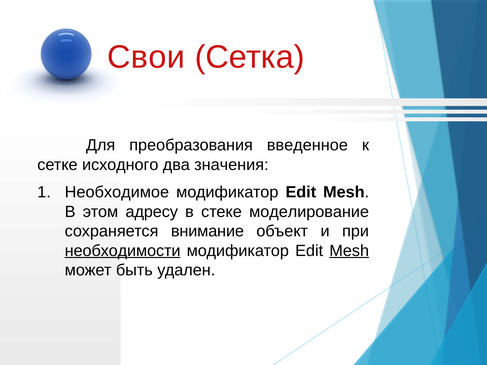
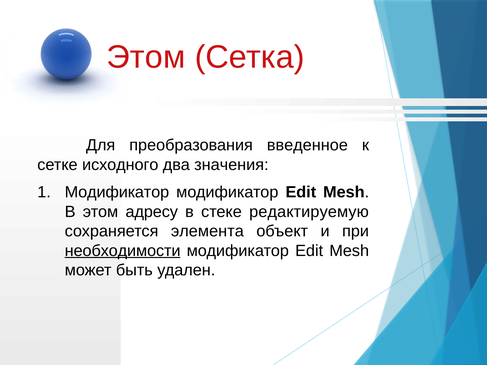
Свои at (146, 57): Свои -> Этом
Необходимое at (117, 192): Необходимое -> Модификатор
моделирование: моделирование -> редактируемую
внимание: внимание -> элемента
Mesh at (349, 251) underline: present -> none
